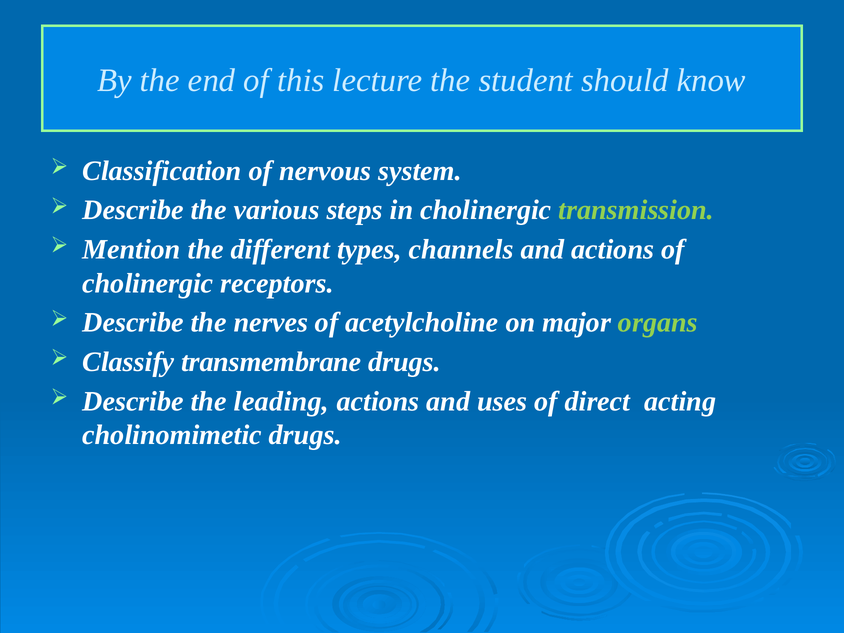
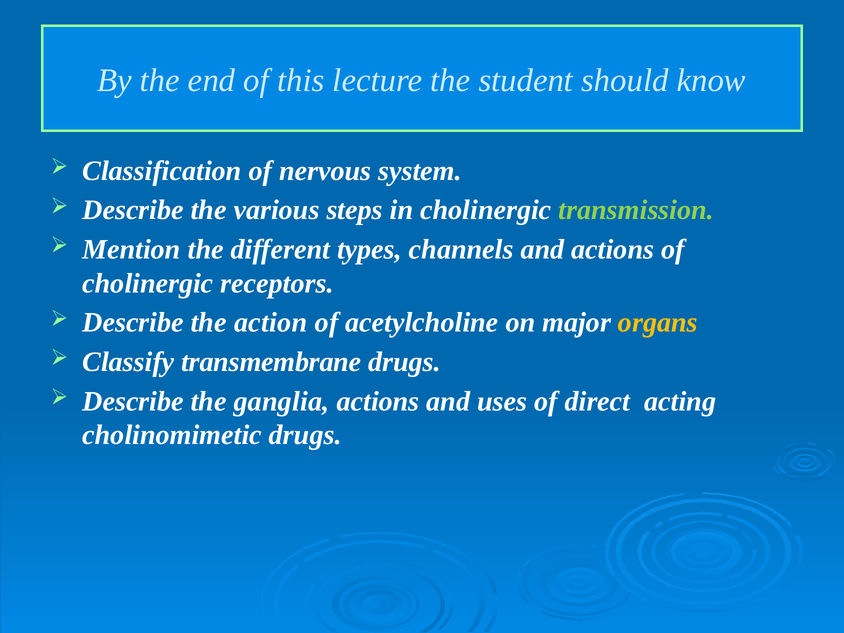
nerves: nerves -> action
organs colour: light green -> yellow
leading: leading -> ganglia
